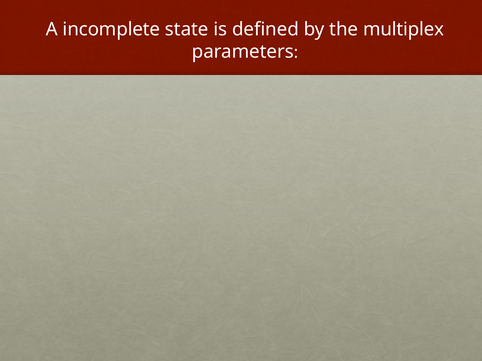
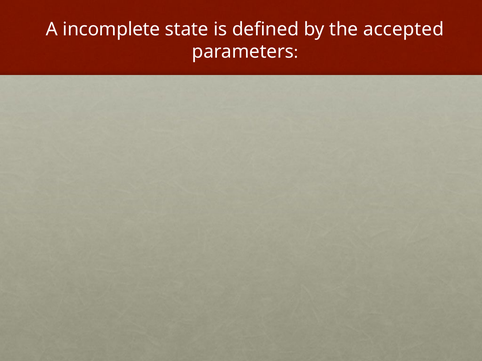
multiplex: multiplex -> accepted
